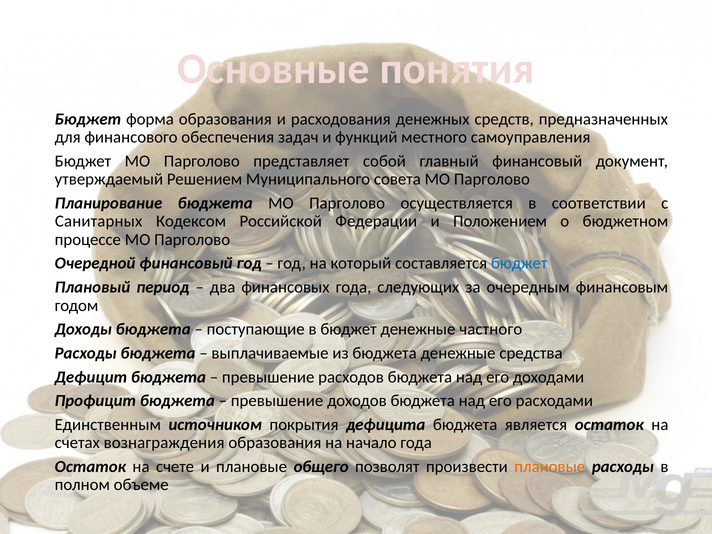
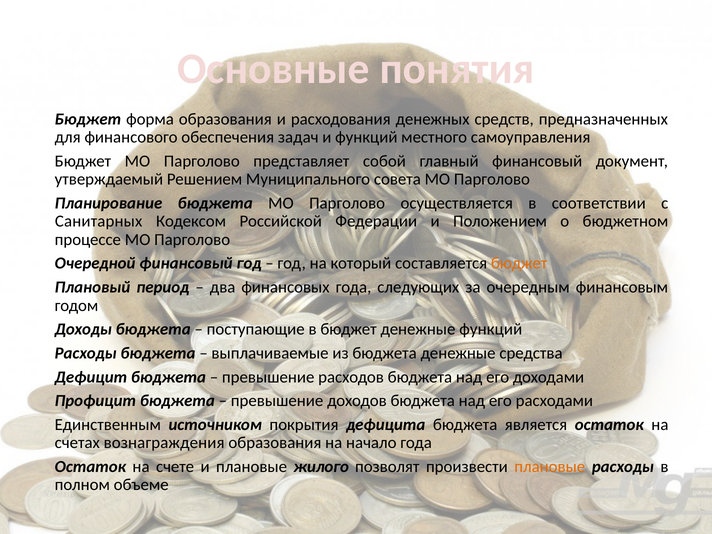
бюджет at (519, 263) colour: blue -> orange
денежные частного: частного -> функций
общего: общего -> жилого
